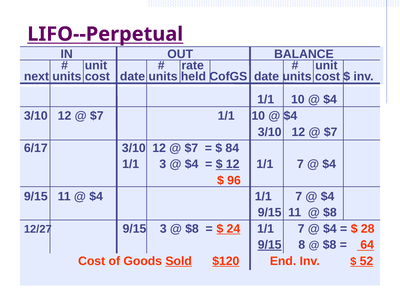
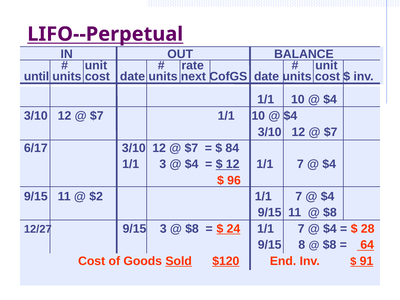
next: next -> until
held: held -> next
$4 at (96, 197): $4 -> $2
9/15 at (270, 245) underline: present -> none
52: 52 -> 91
